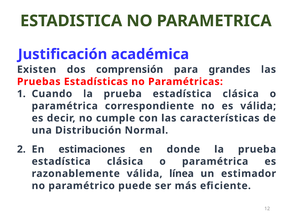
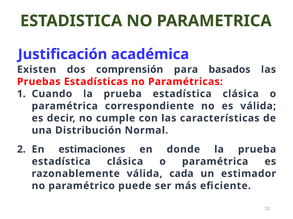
grandes: grandes -> basados
línea: línea -> cada
